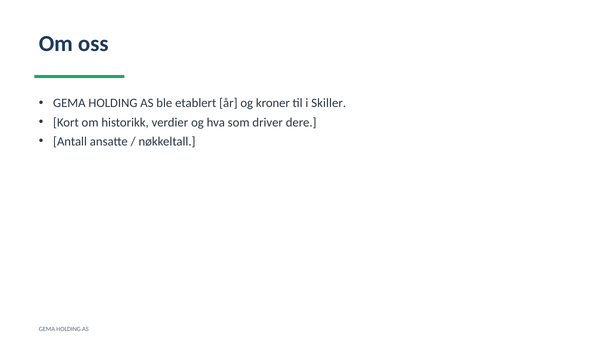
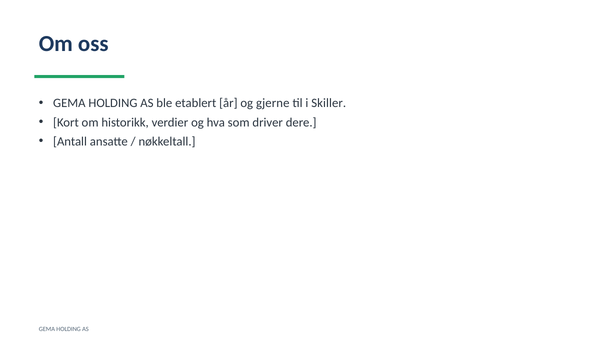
kroner: kroner -> gjerne
